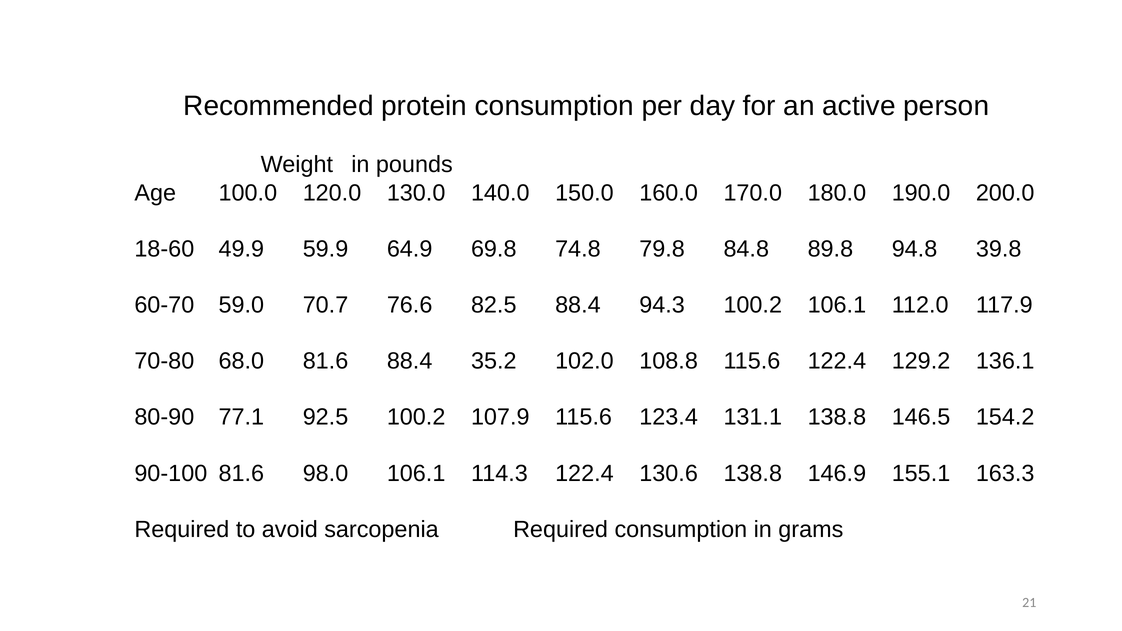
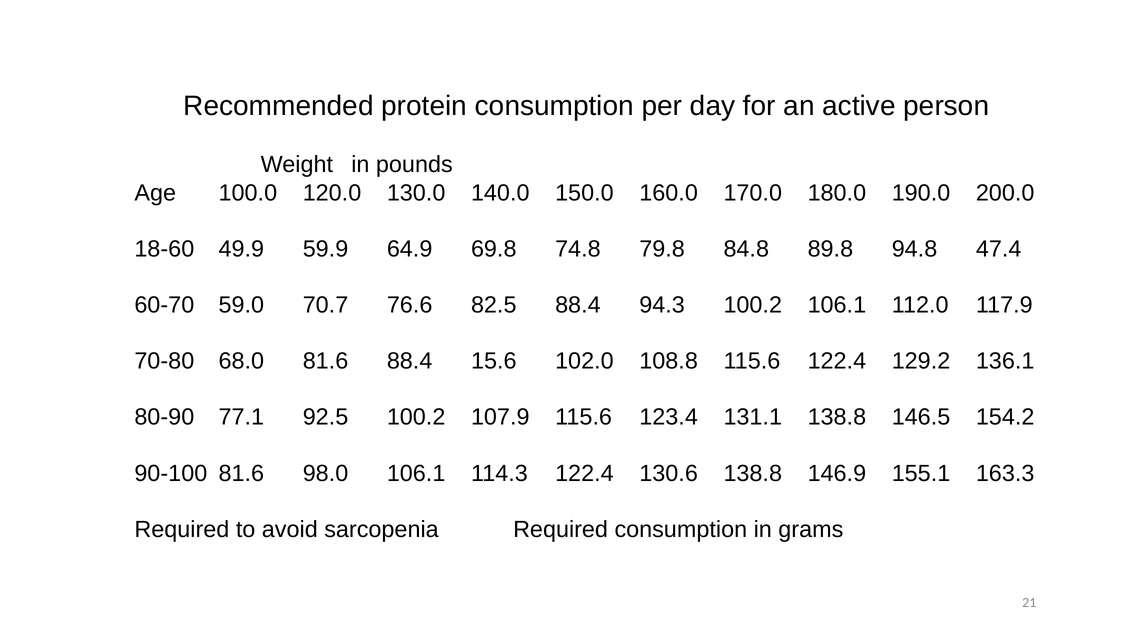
39.8: 39.8 -> 47.4
35.2: 35.2 -> 15.6
